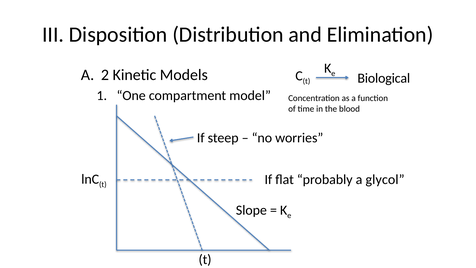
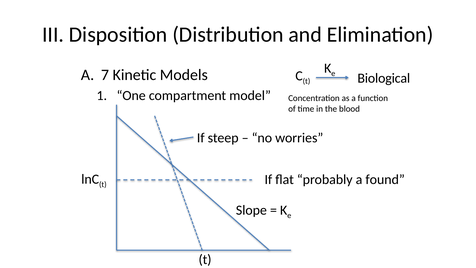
2: 2 -> 7
glycol: glycol -> found
